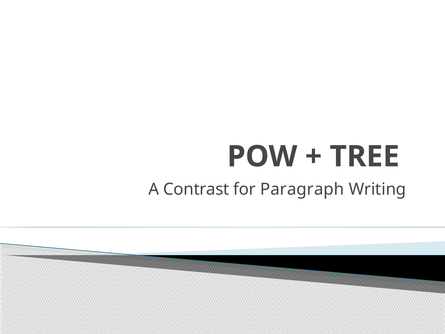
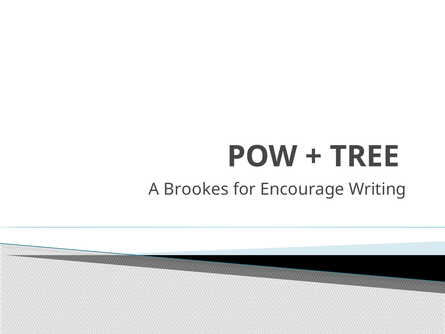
Contrast: Contrast -> Brookes
Paragraph: Paragraph -> Encourage
